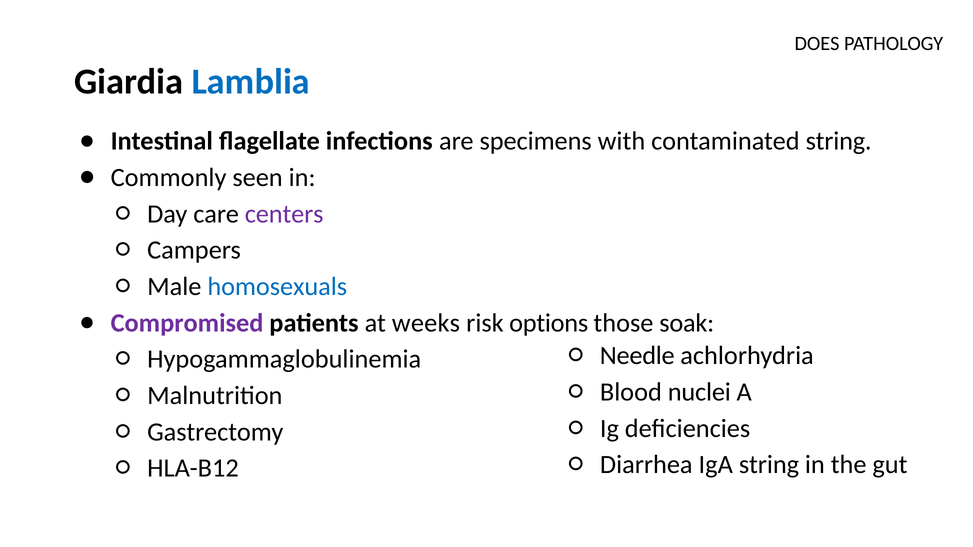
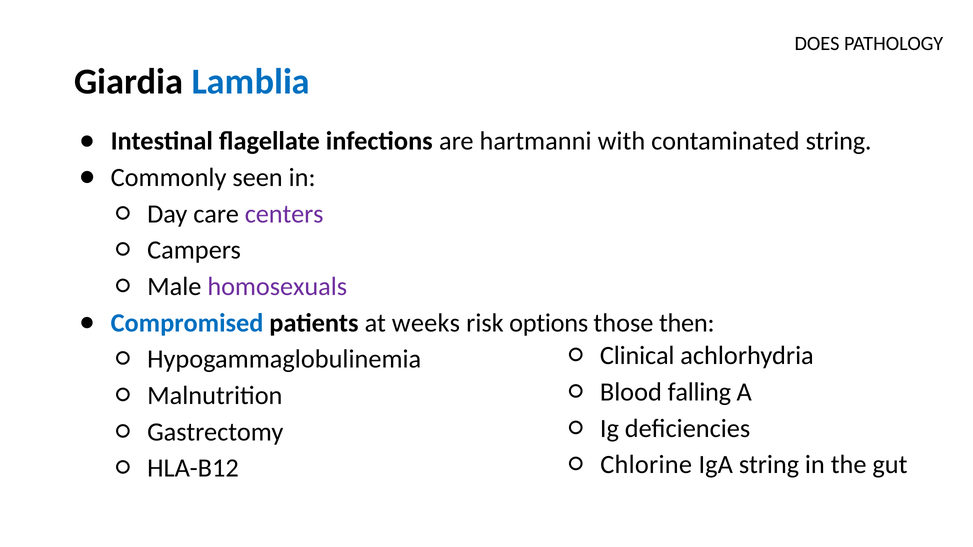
specimens: specimens -> hartmanni
homosexuals colour: blue -> purple
Compromised colour: purple -> blue
soak: soak -> then
Needle: Needle -> Clinical
nuclei: nuclei -> falling
Diarrhea: Diarrhea -> Chlorine
